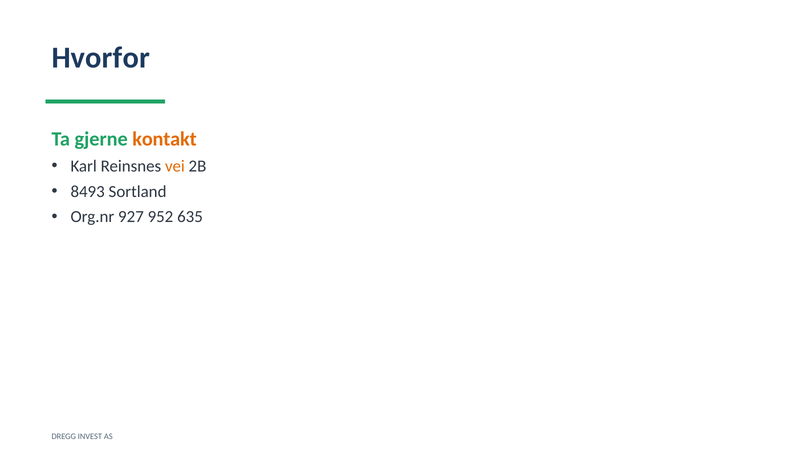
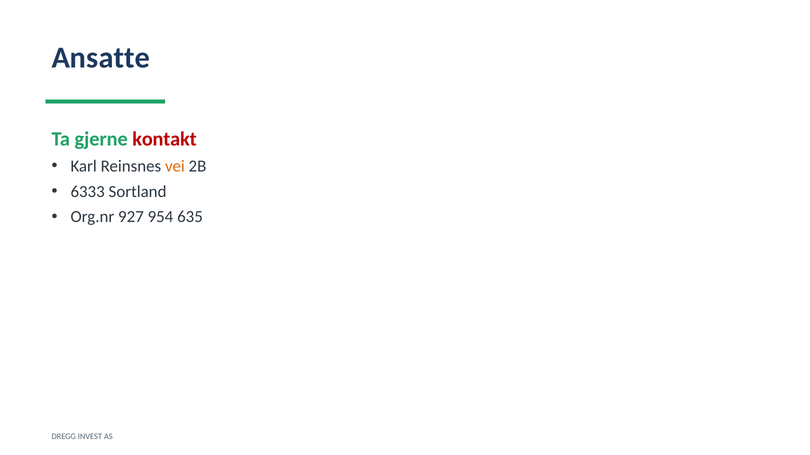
Hvorfor: Hvorfor -> Ansatte
kontakt colour: orange -> red
8493: 8493 -> 6333
952: 952 -> 954
